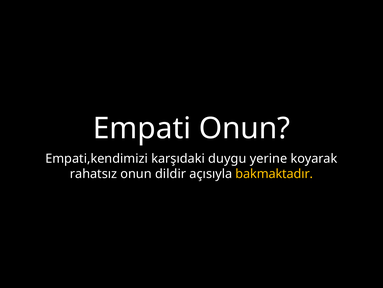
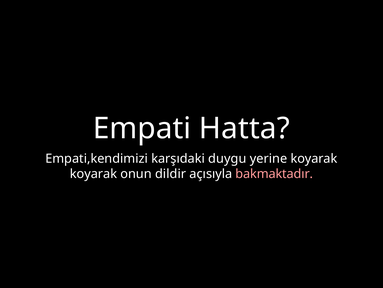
Empati Onun: Onun -> Hatta
rahatsız at (94, 173): rahatsız -> koyarak
bakmaktadır colour: yellow -> pink
